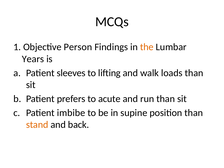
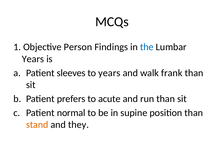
the colour: orange -> blue
to lifting: lifting -> years
loads: loads -> frank
imbibe: imbibe -> normal
back: back -> they
